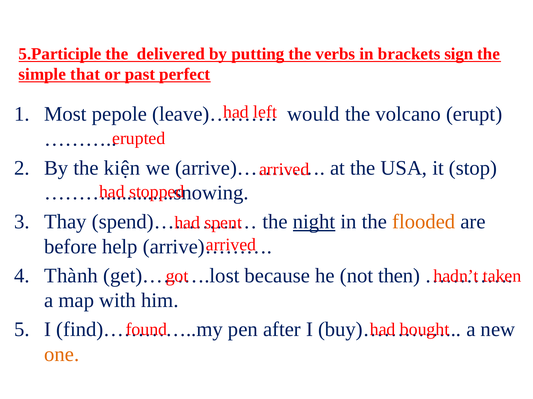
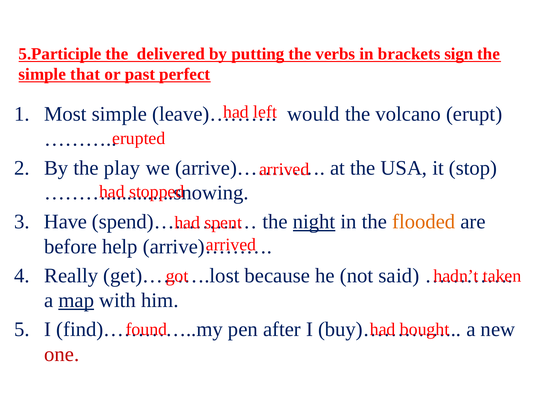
Most pepole: pepole -> simple
kiện: kiện -> play
Thay: Thay -> Have
Thành: Thành -> Really
then: then -> said
map underline: none -> present
one colour: orange -> red
